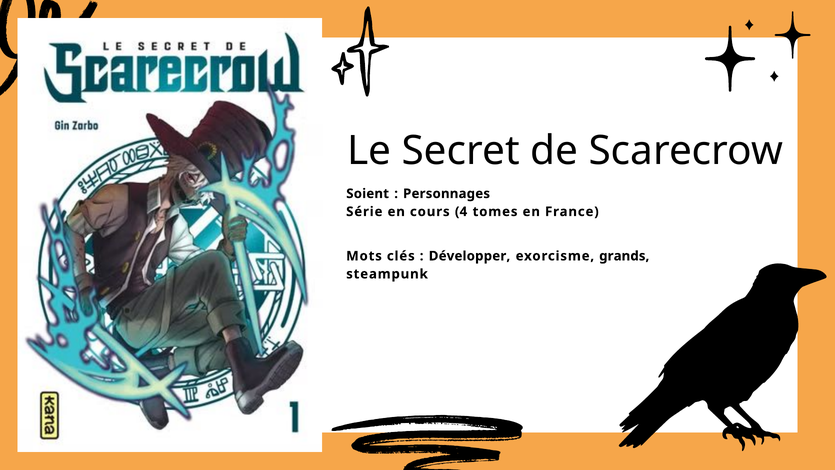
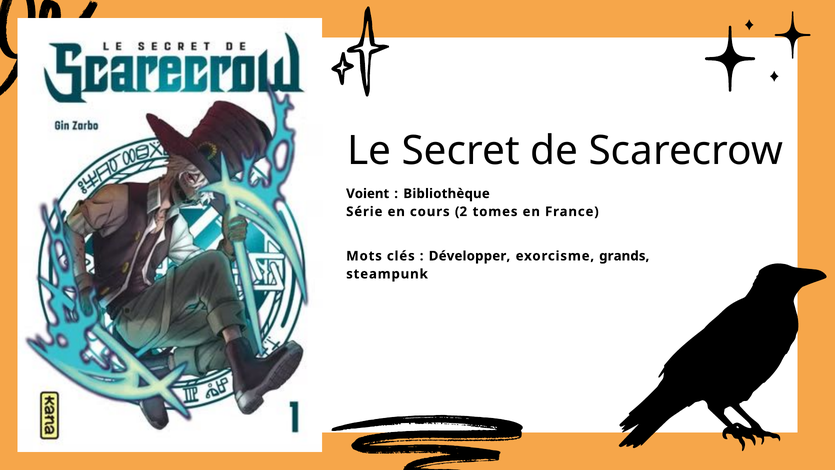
Soient: Soient -> Voient
Personnages: Personnages -> Bibliothèque
4: 4 -> 2
